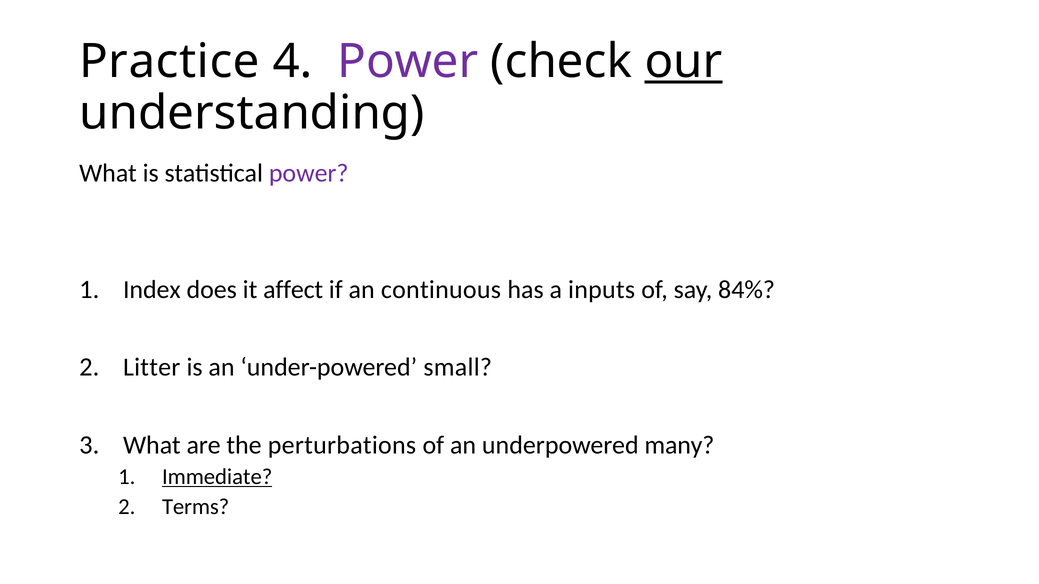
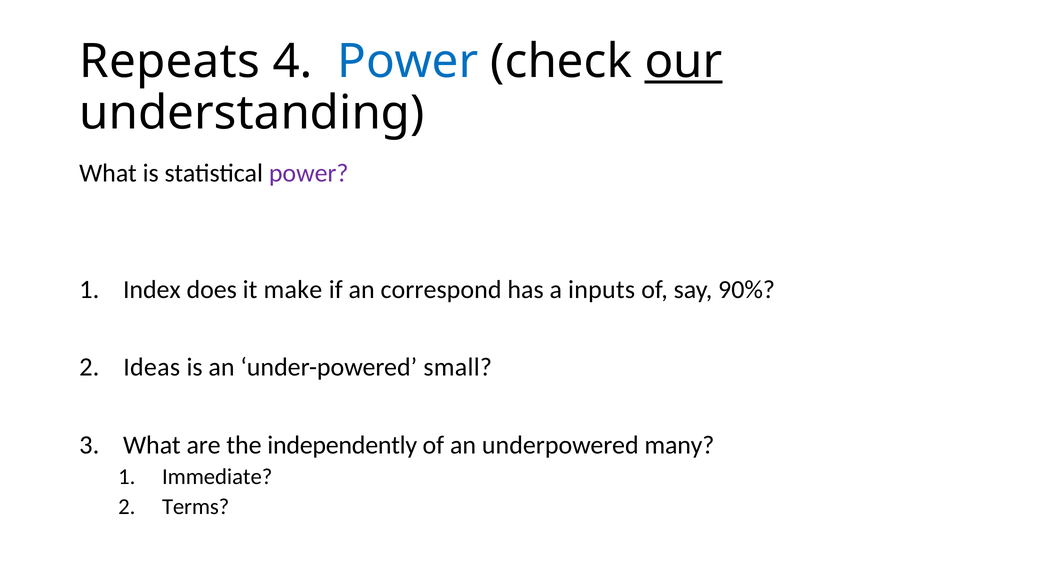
Practice: Practice -> Repeats
Power at (408, 62) colour: purple -> blue
affect: affect -> make
continuous: continuous -> correspond
84%: 84% -> 90%
Litter: Litter -> Ideas
perturbations: perturbations -> independently
Immediate underline: present -> none
